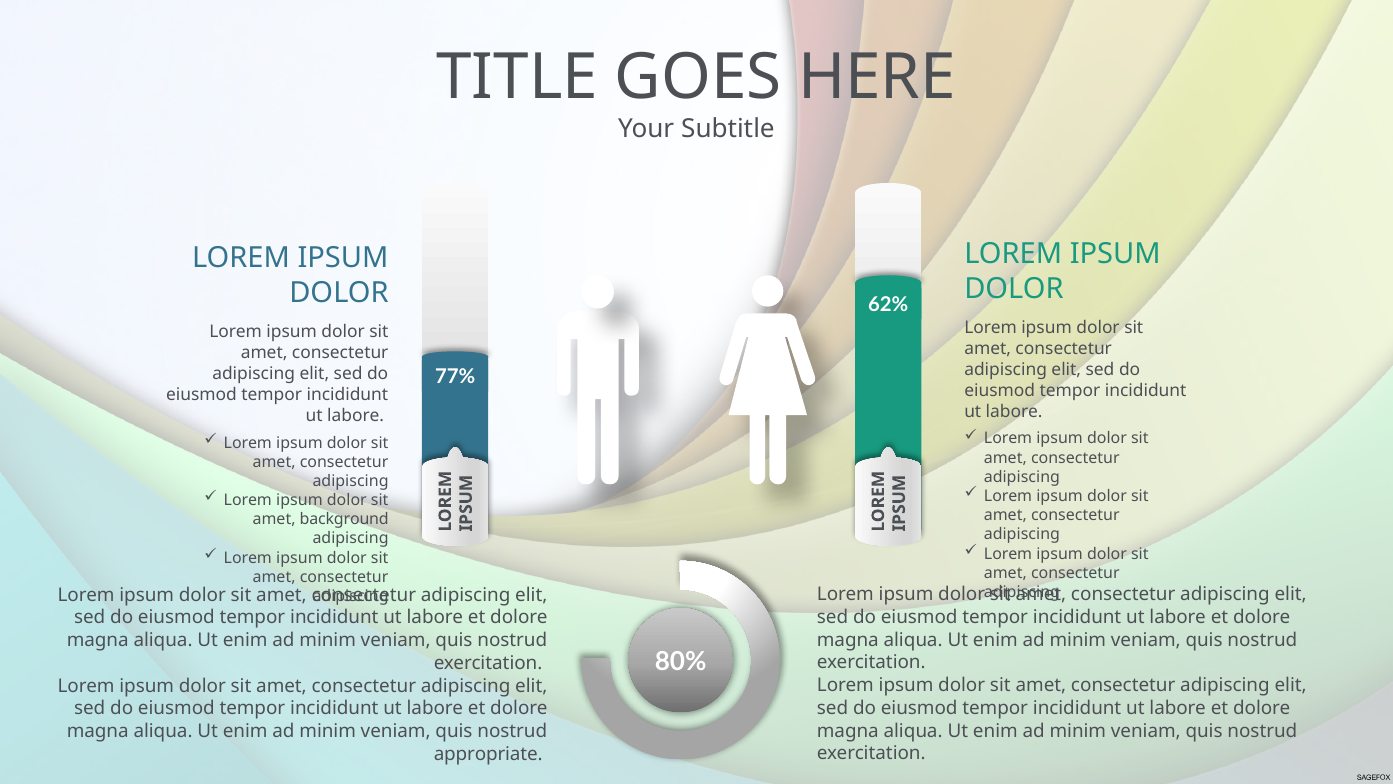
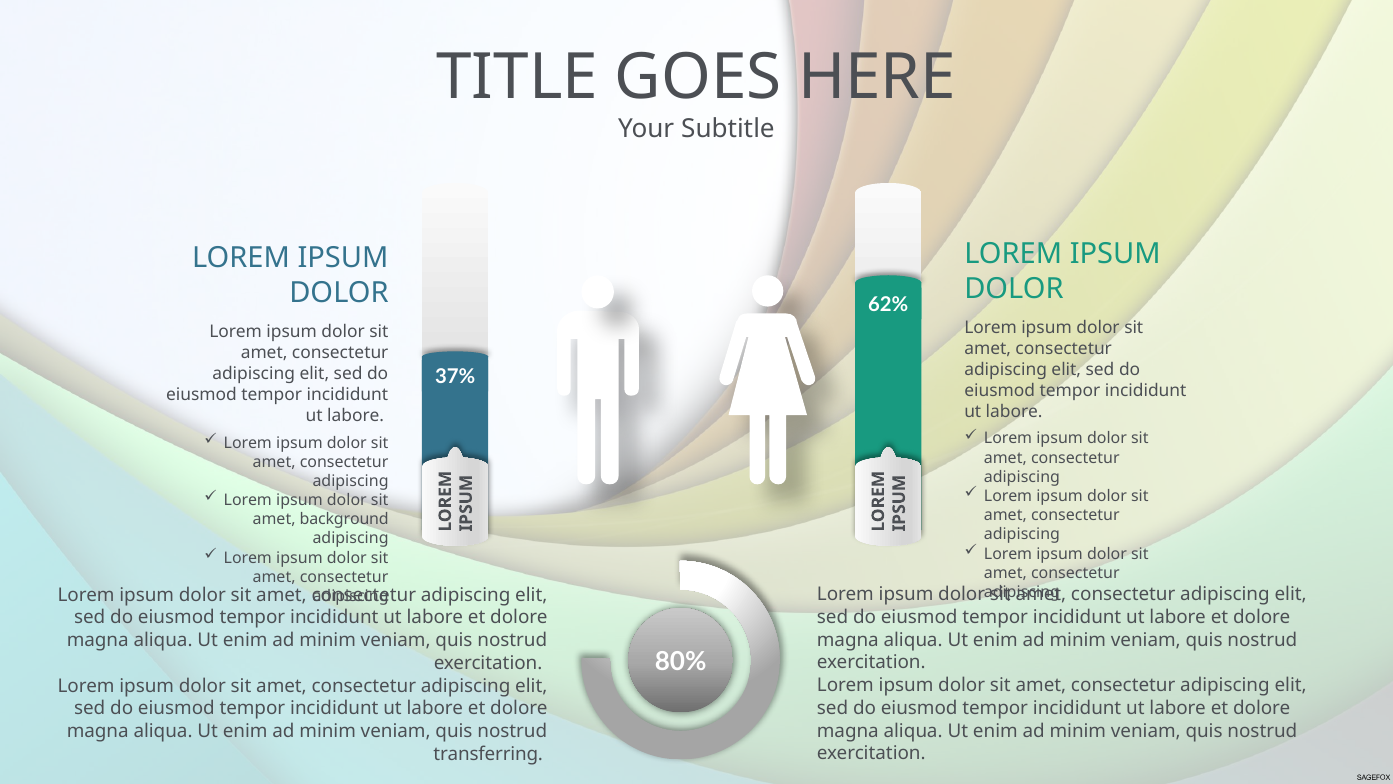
77%: 77% -> 37%
appropriate: appropriate -> transferring
